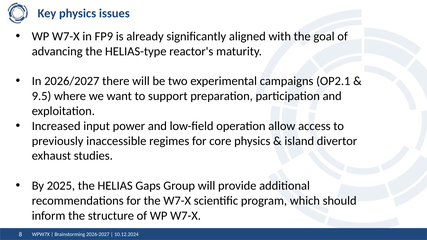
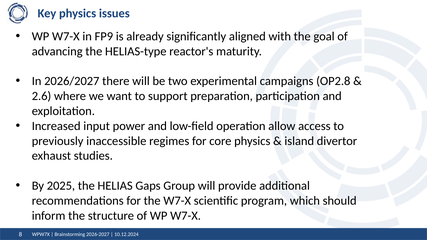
OP2.1: OP2.1 -> OP2.8
9.5: 9.5 -> 2.6
